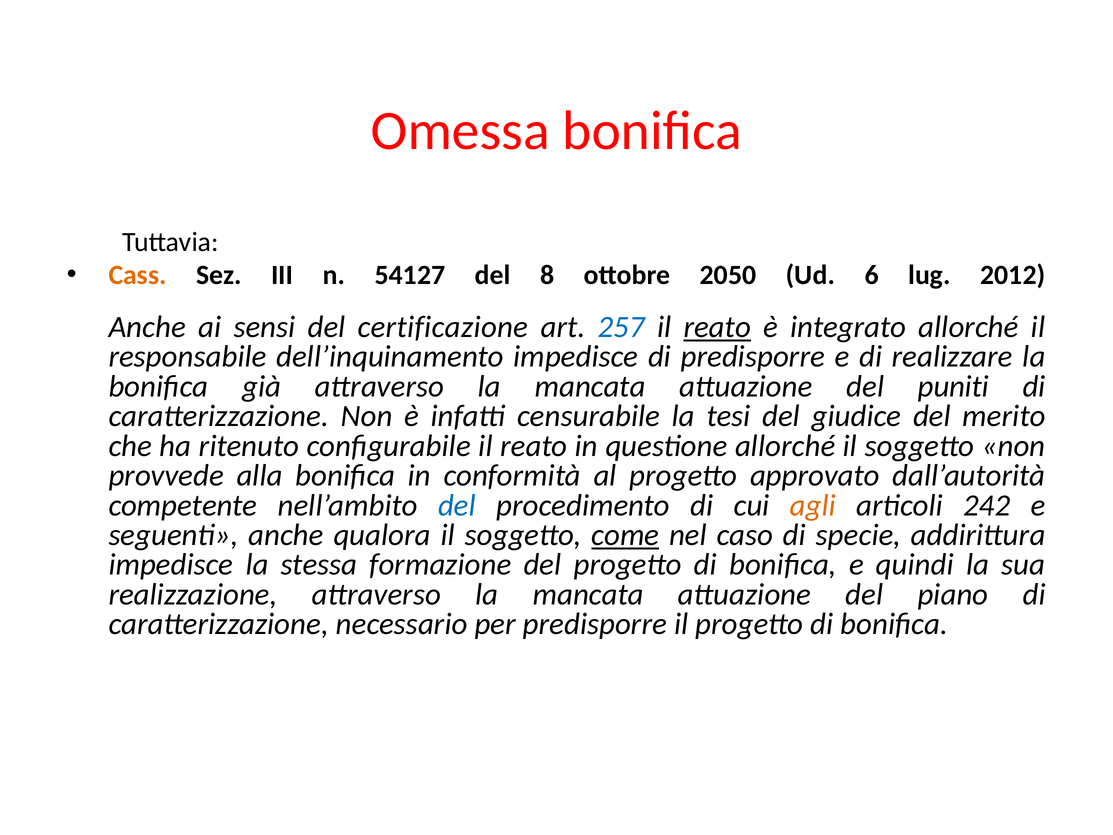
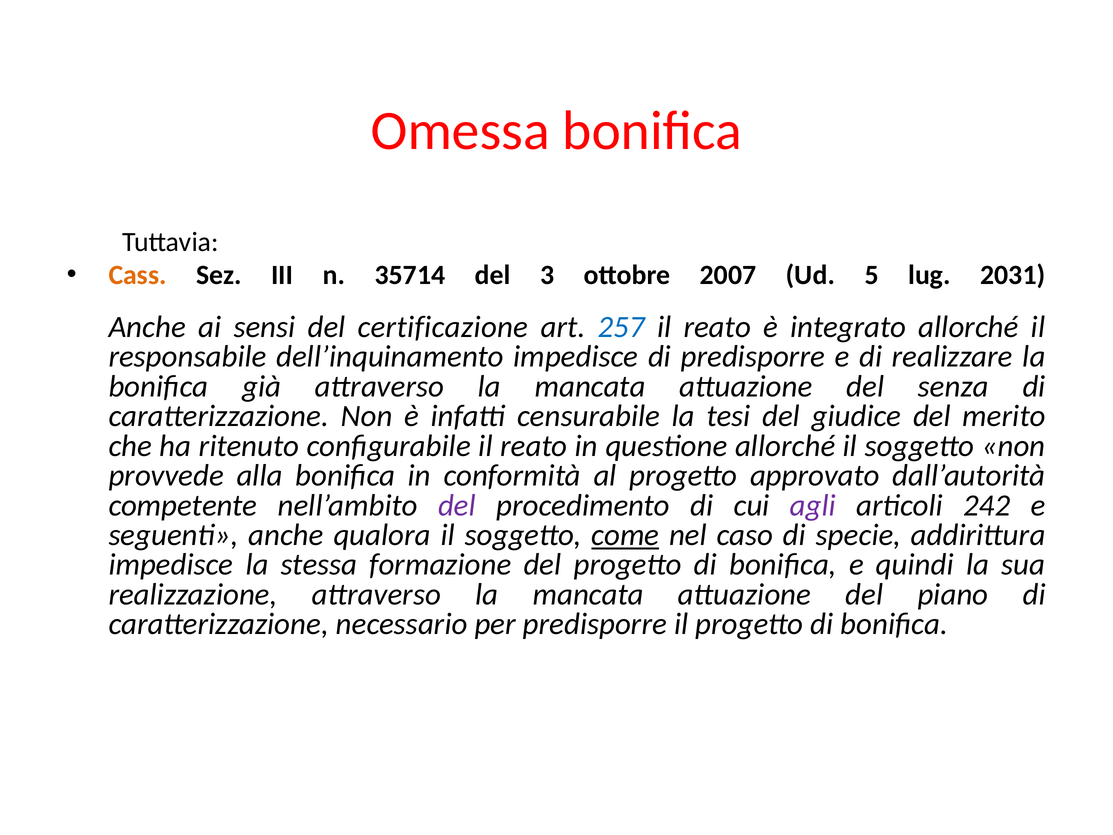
54127: 54127 -> 35714
8: 8 -> 3
2050: 2050 -> 2007
6: 6 -> 5
2012: 2012 -> 2031
reato at (717, 327) underline: present -> none
puniti: puniti -> senza
del at (457, 505) colour: blue -> purple
agli colour: orange -> purple
